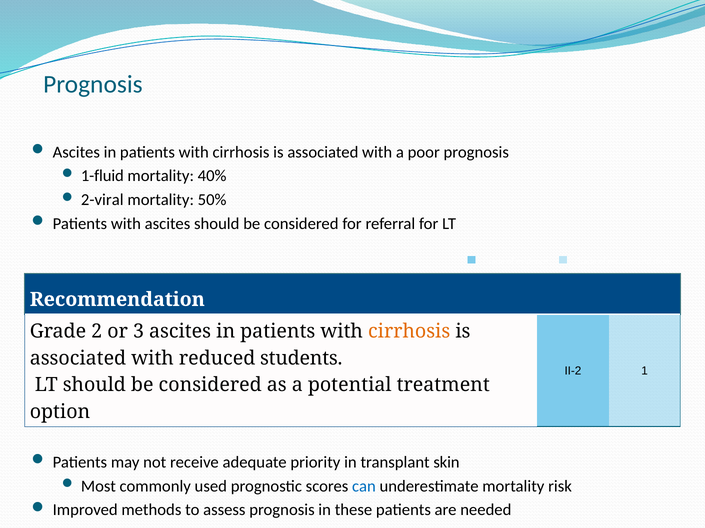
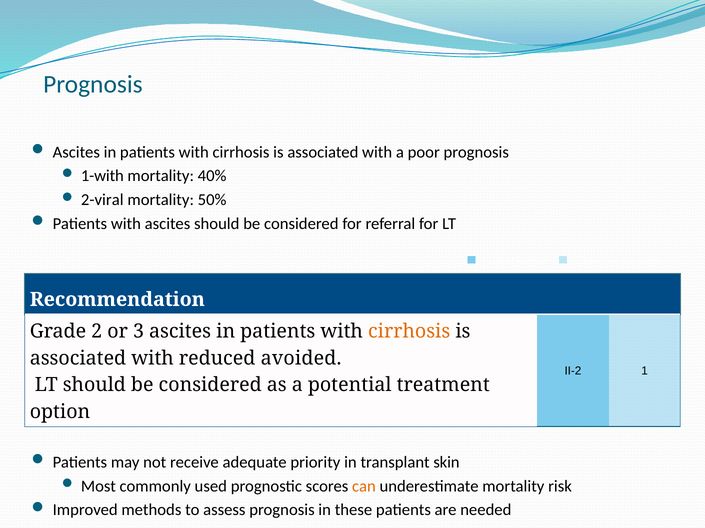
1-fluid: 1-fluid -> 1-with
students: students -> avoided
can colour: blue -> orange
